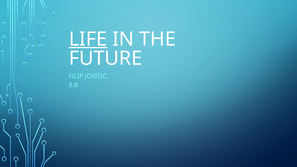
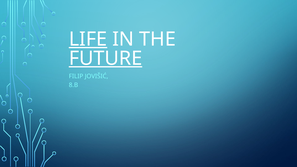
FUTURE underline: none -> present
